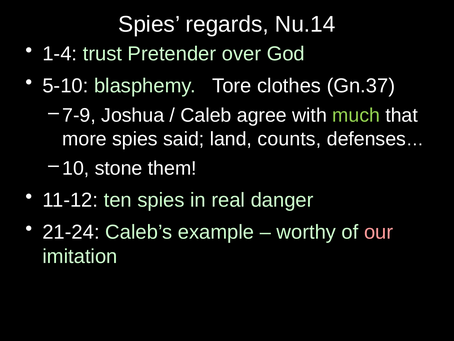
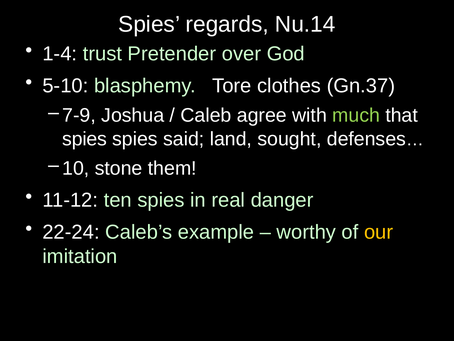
more at (85, 139): more -> spies
counts: counts -> sought
21-24: 21-24 -> 22-24
our colour: pink -> yellow
